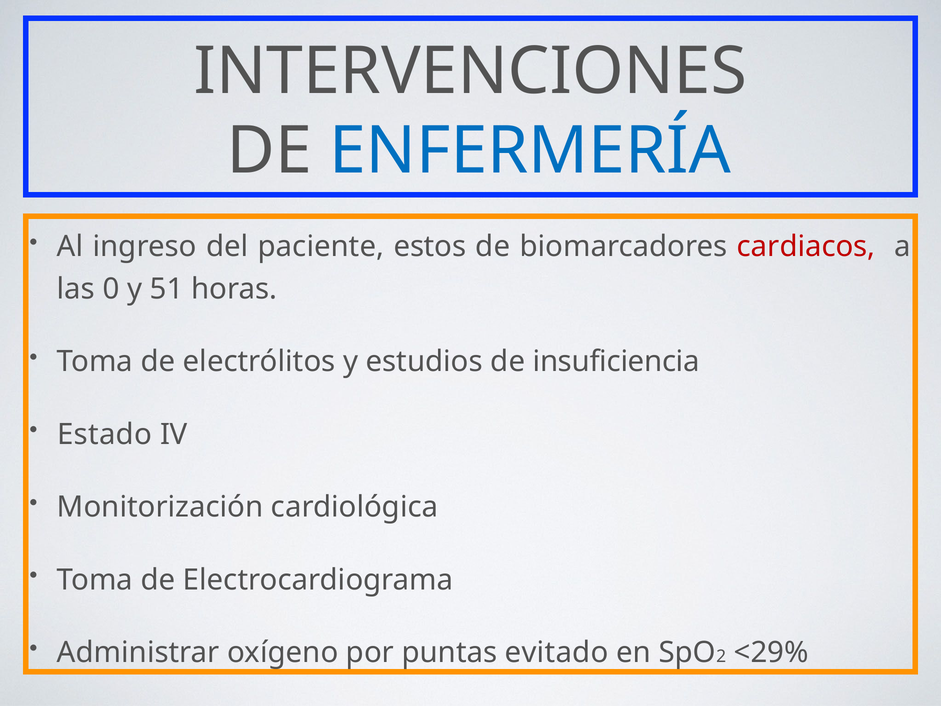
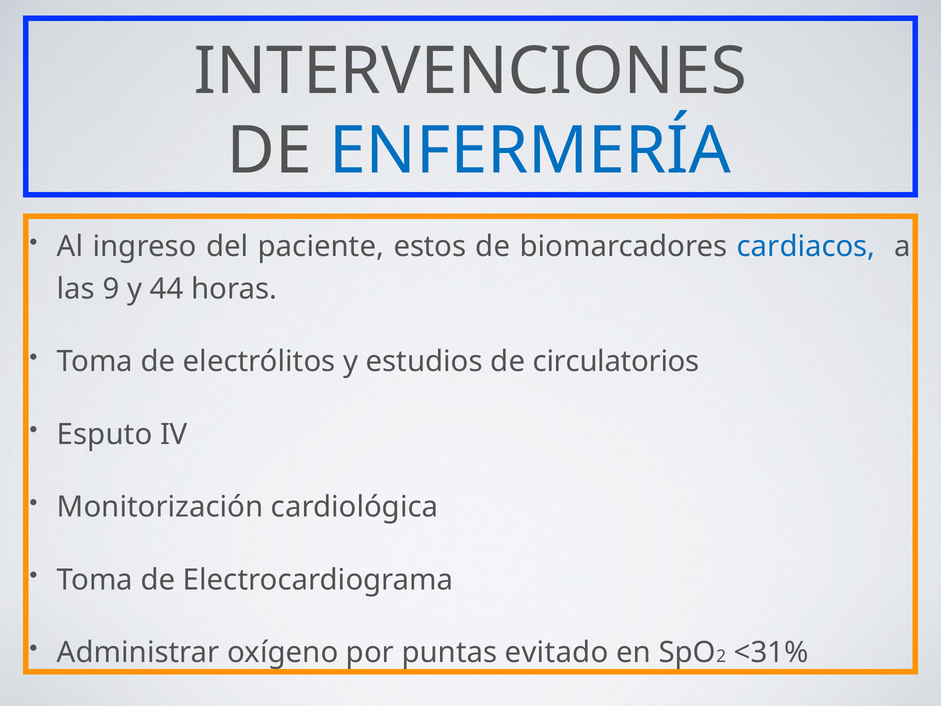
cardiacos colour: red -> blue
0: 0 -> 9
51: 51 -> 44
insuficiencia: insuficiencia -> circulatorios
Estado: Estado -> Esputo
<29%: <29% -> <31%
